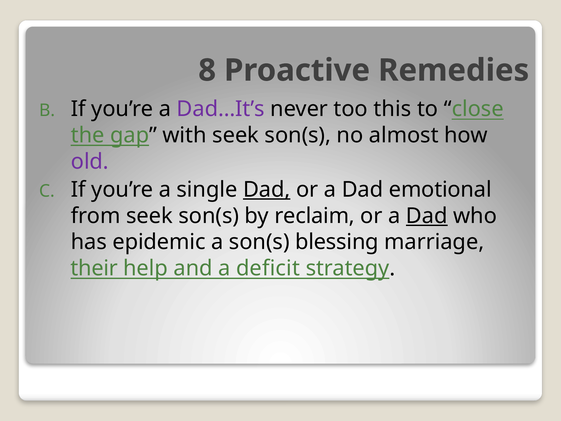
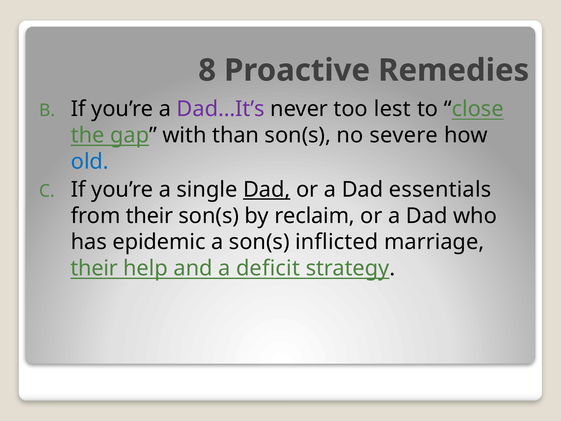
this: this -> lest
with seek: seek -> than
almost: almost -> severe
old colour: purple -> blue
emotional: emotional -> essentials
from seek: seek -> their
Dad at (427, 216) underline: present -> none
blessing: blessing -> inflicted
